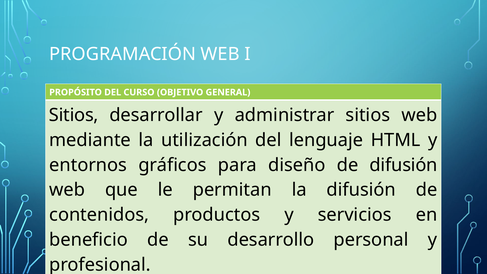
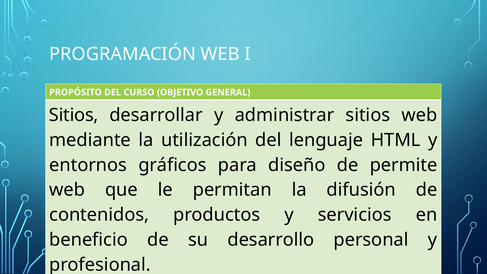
de difusión: difusión -> permite
